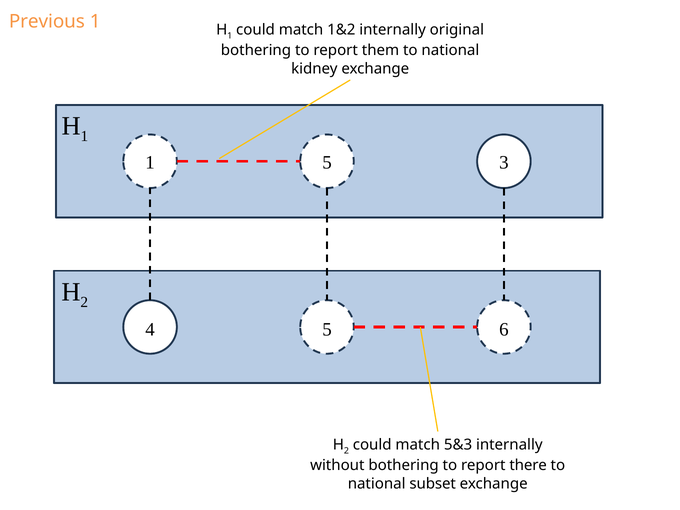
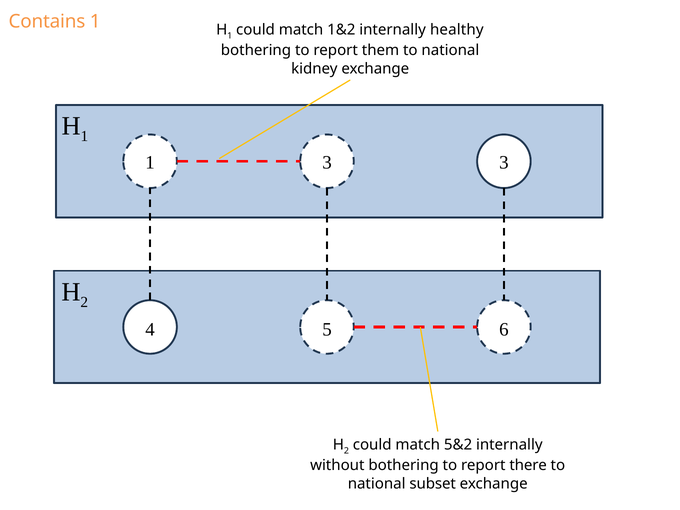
Previous: Previous -> Contains
original: original -> healthy
1 5: 5 -> 3
5&3: 5&3 -> 5&2
